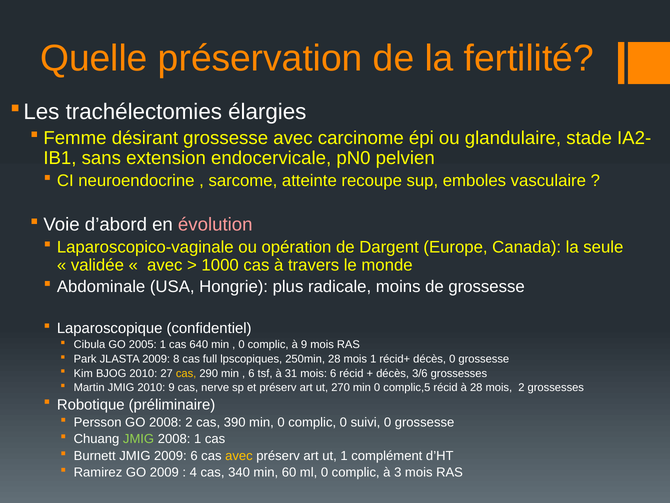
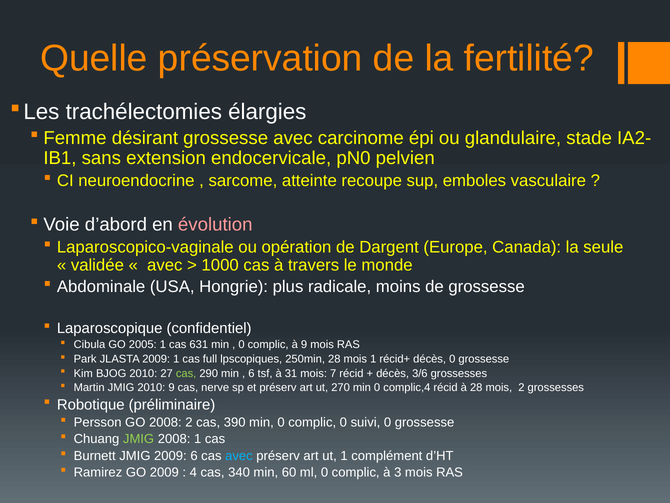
640: 640 -> 631
2009 8: 8 -> 1
cas at (186, 373) colour: yellow -> light green
mois 6: 6 -> 7
complic,5: complic,5 -> complic,4
avec at (239, 455) colour: yellow -> light blue
